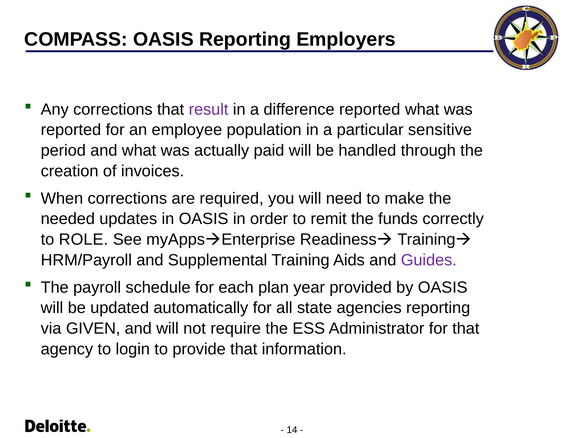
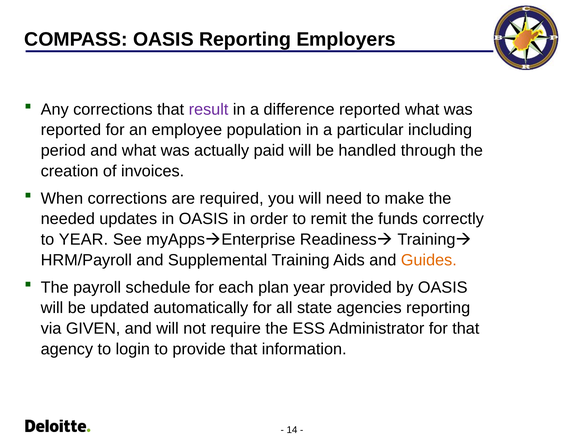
sensitive: sensitive -> including
to ROLE: ROLE -> YEAR
Guides colour: purple -> orange
